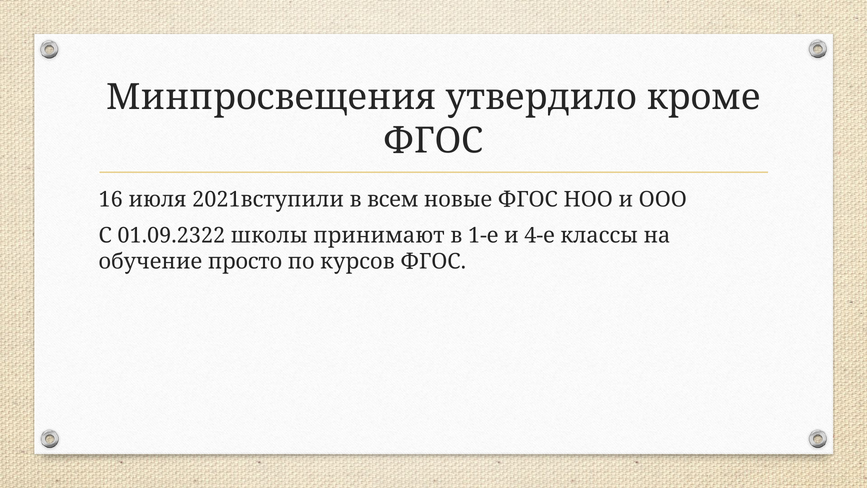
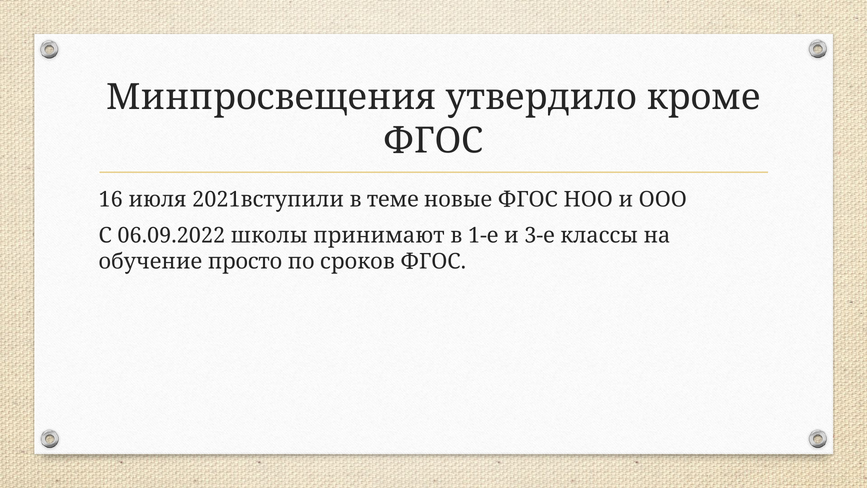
всем: всем -> теме
01.09.2322: 01.09.2322 -> 06.09.2022
4-е: 4-е -> 3-е
курсов: курсов -> сроков
